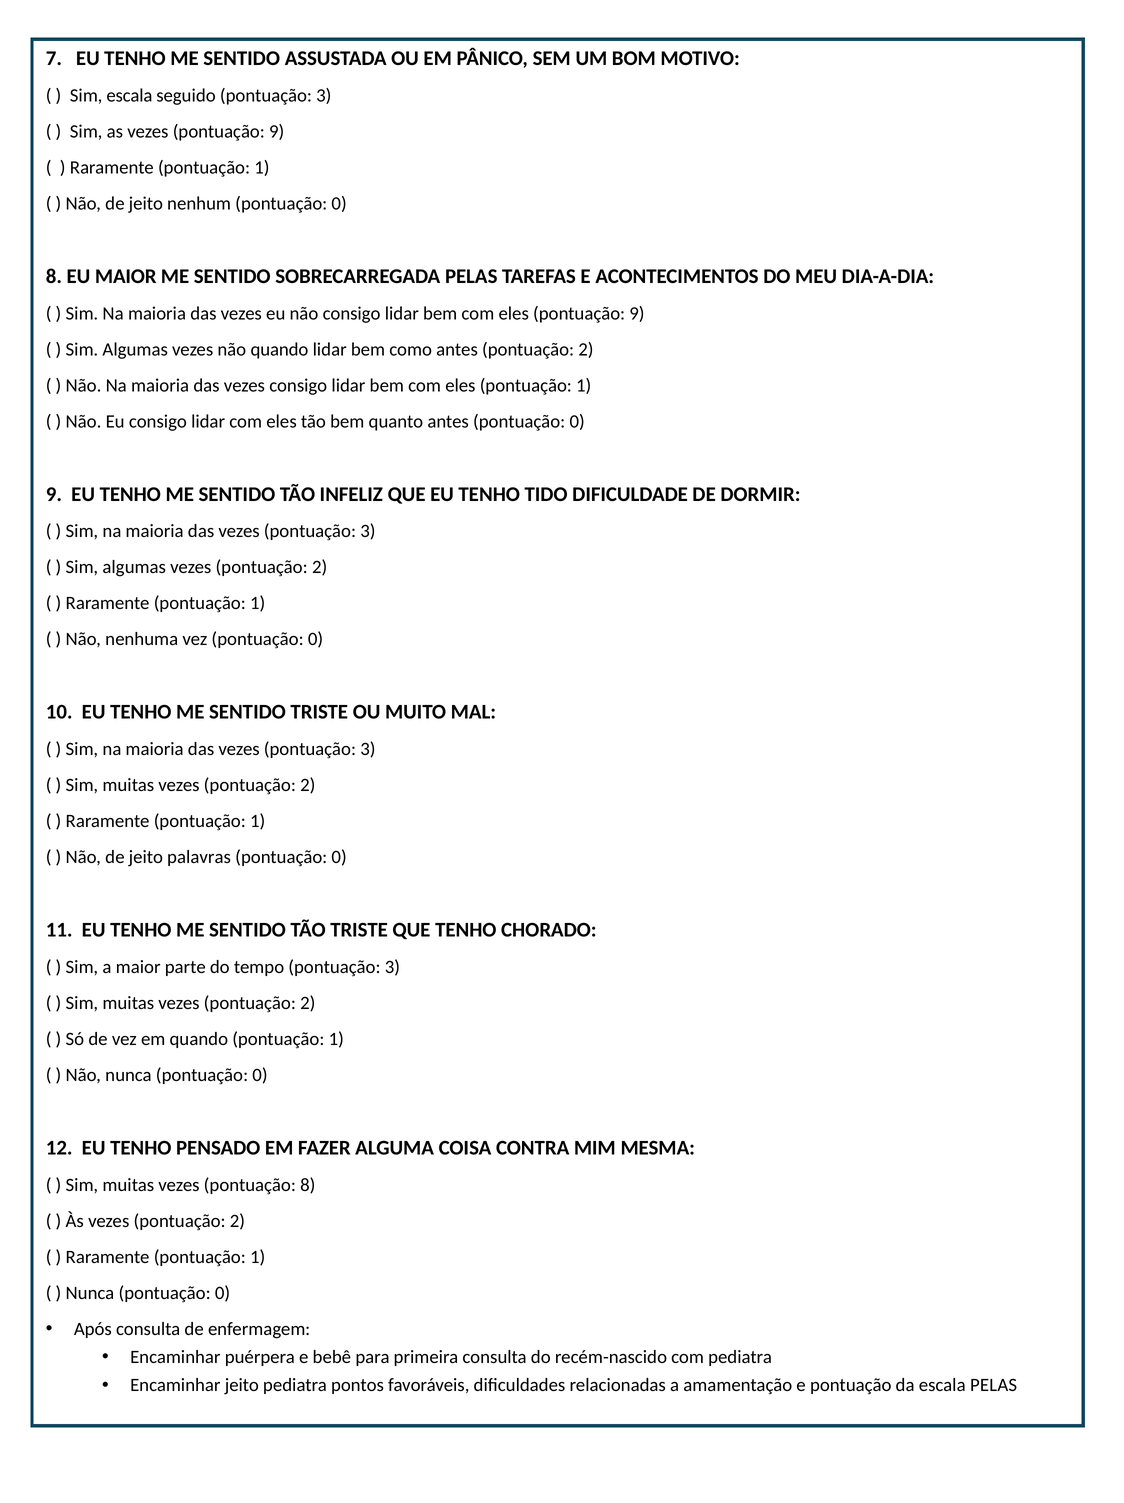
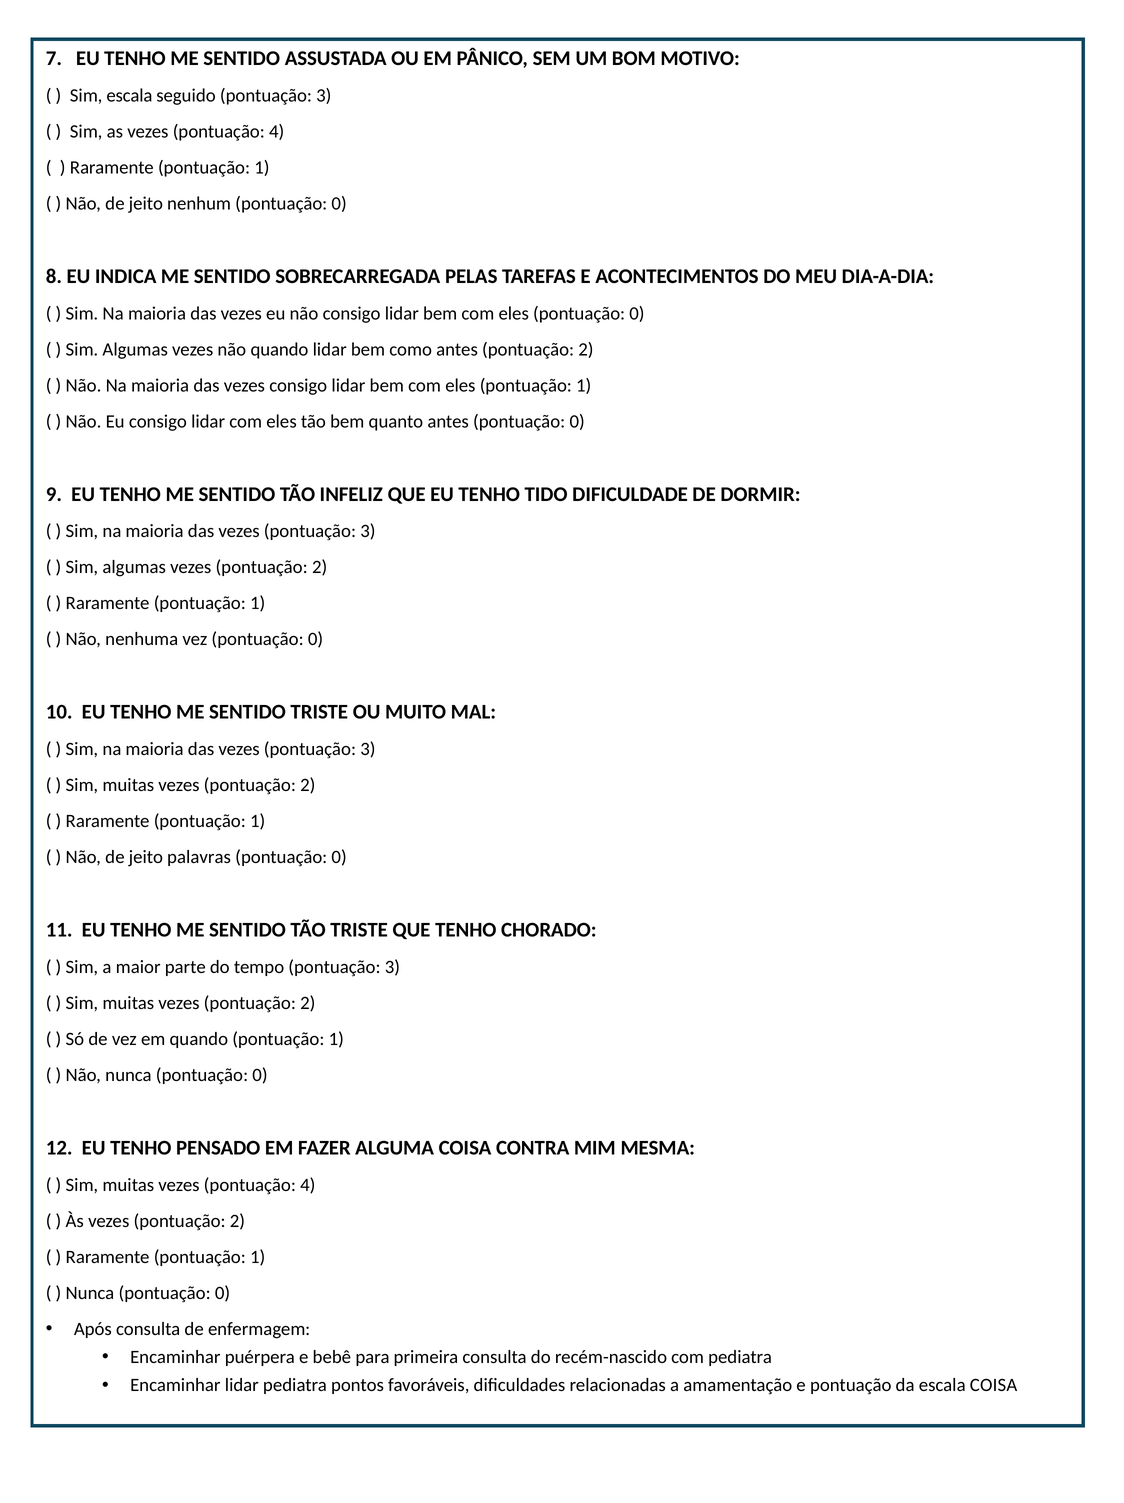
as vezes pontuação 9: 9 -> 4
EU MAIOR: MAIOR -> INDICA
eles pontuação 9: 9 -> 0
muitas vezes pontuação 8: 8 -> 4
Encaminhar jeito: jeito -> lidar
escala PELAS: PELAS -> COISA
